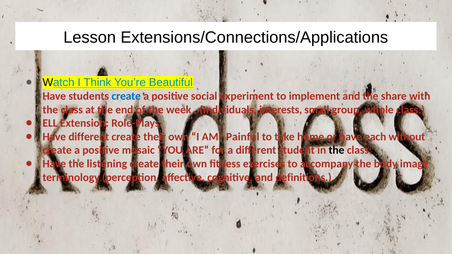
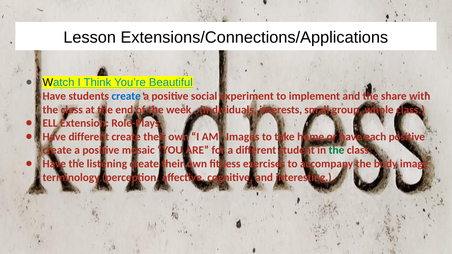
Painful: Painful -> Images
each without: without -> positive
the at (336, 150) colour: black -> green
definitions: definitions -> interesting
